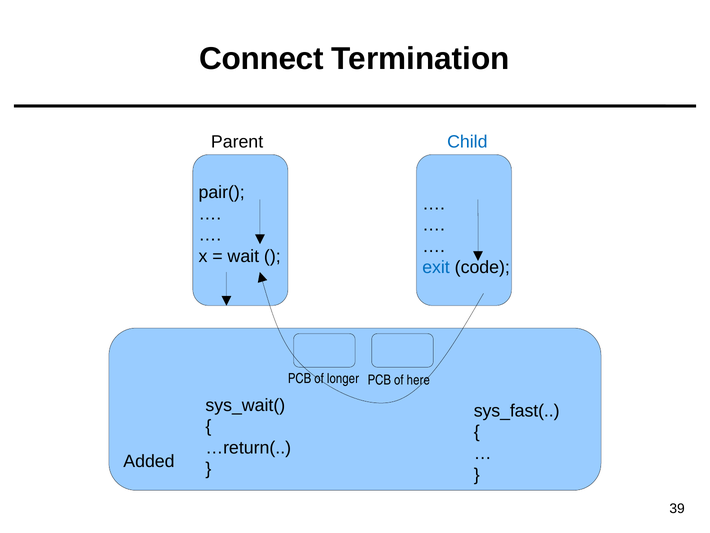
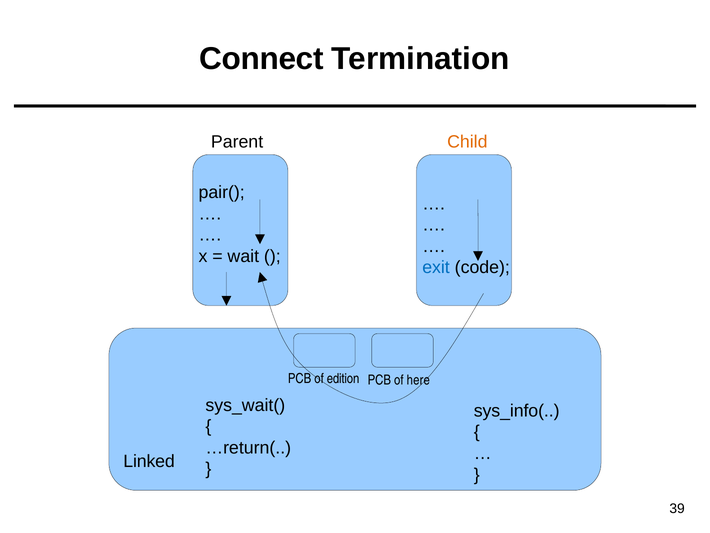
Child colour: blue -> orange
longer: longer -> edition
sys_fast(: sys_fast( -> sys_info(
Added: Added -> Linked
